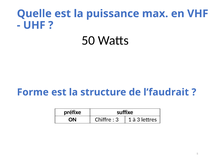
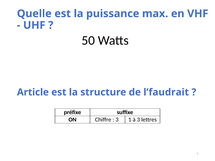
Forme: Forme -> Article
